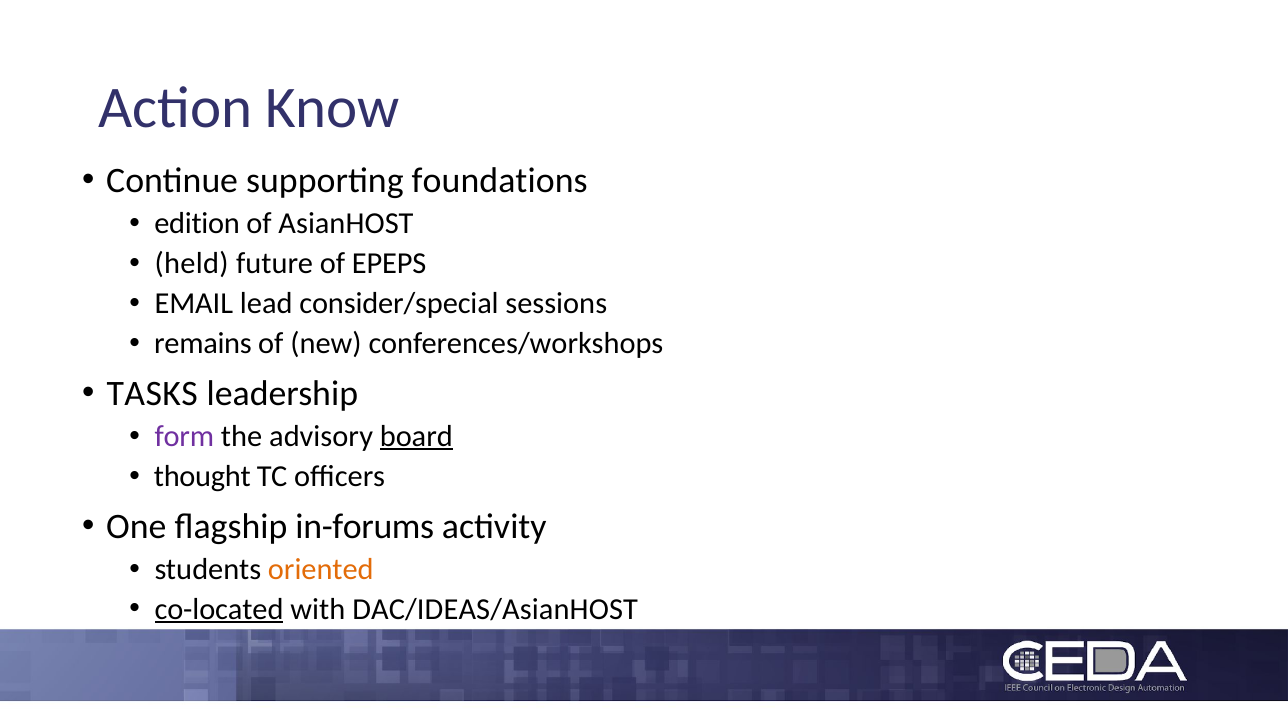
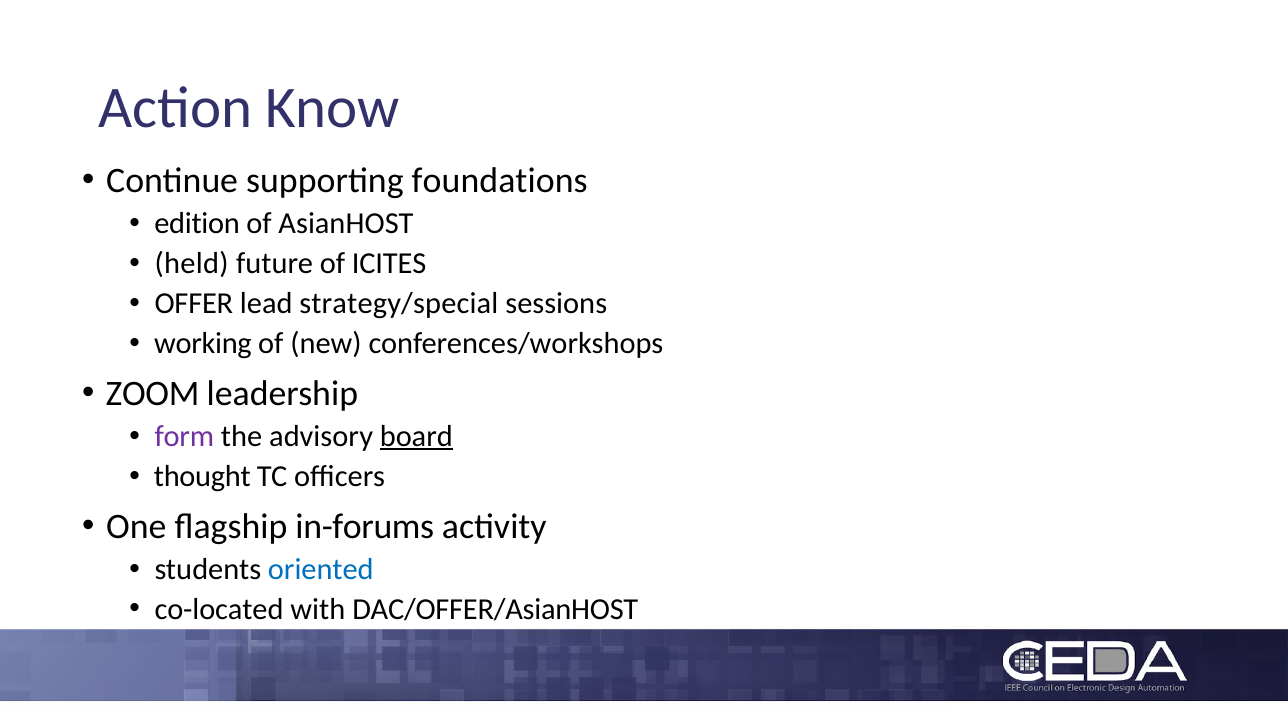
EPEPS: EPEPS -> ICITES
EMAIL: EMAIL -> OFFER
consider/special: consider/special -> strategy/special
remains: remains -> working
TASKS: TASKS -> ZOOM
oriented colour: orange -> blue
co-located underline: present -> none
DAC/IDEAS/AsianHOST: DAC/IDEAS/AsianHOST -> DAC/OFFER/AsianHOST
